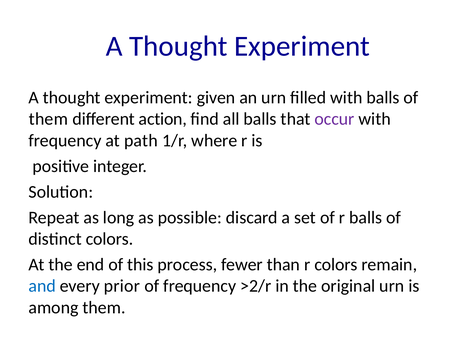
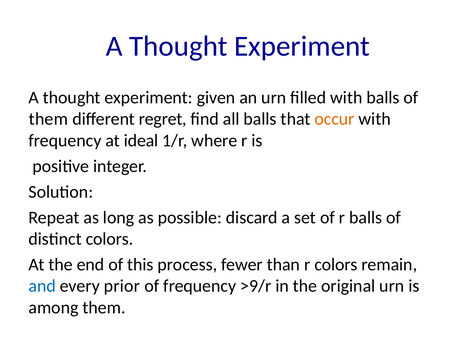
action: action -> regret
occur colour: purple -> orange
path: path -> ideal
>2/r: >2/r -> >9/r
